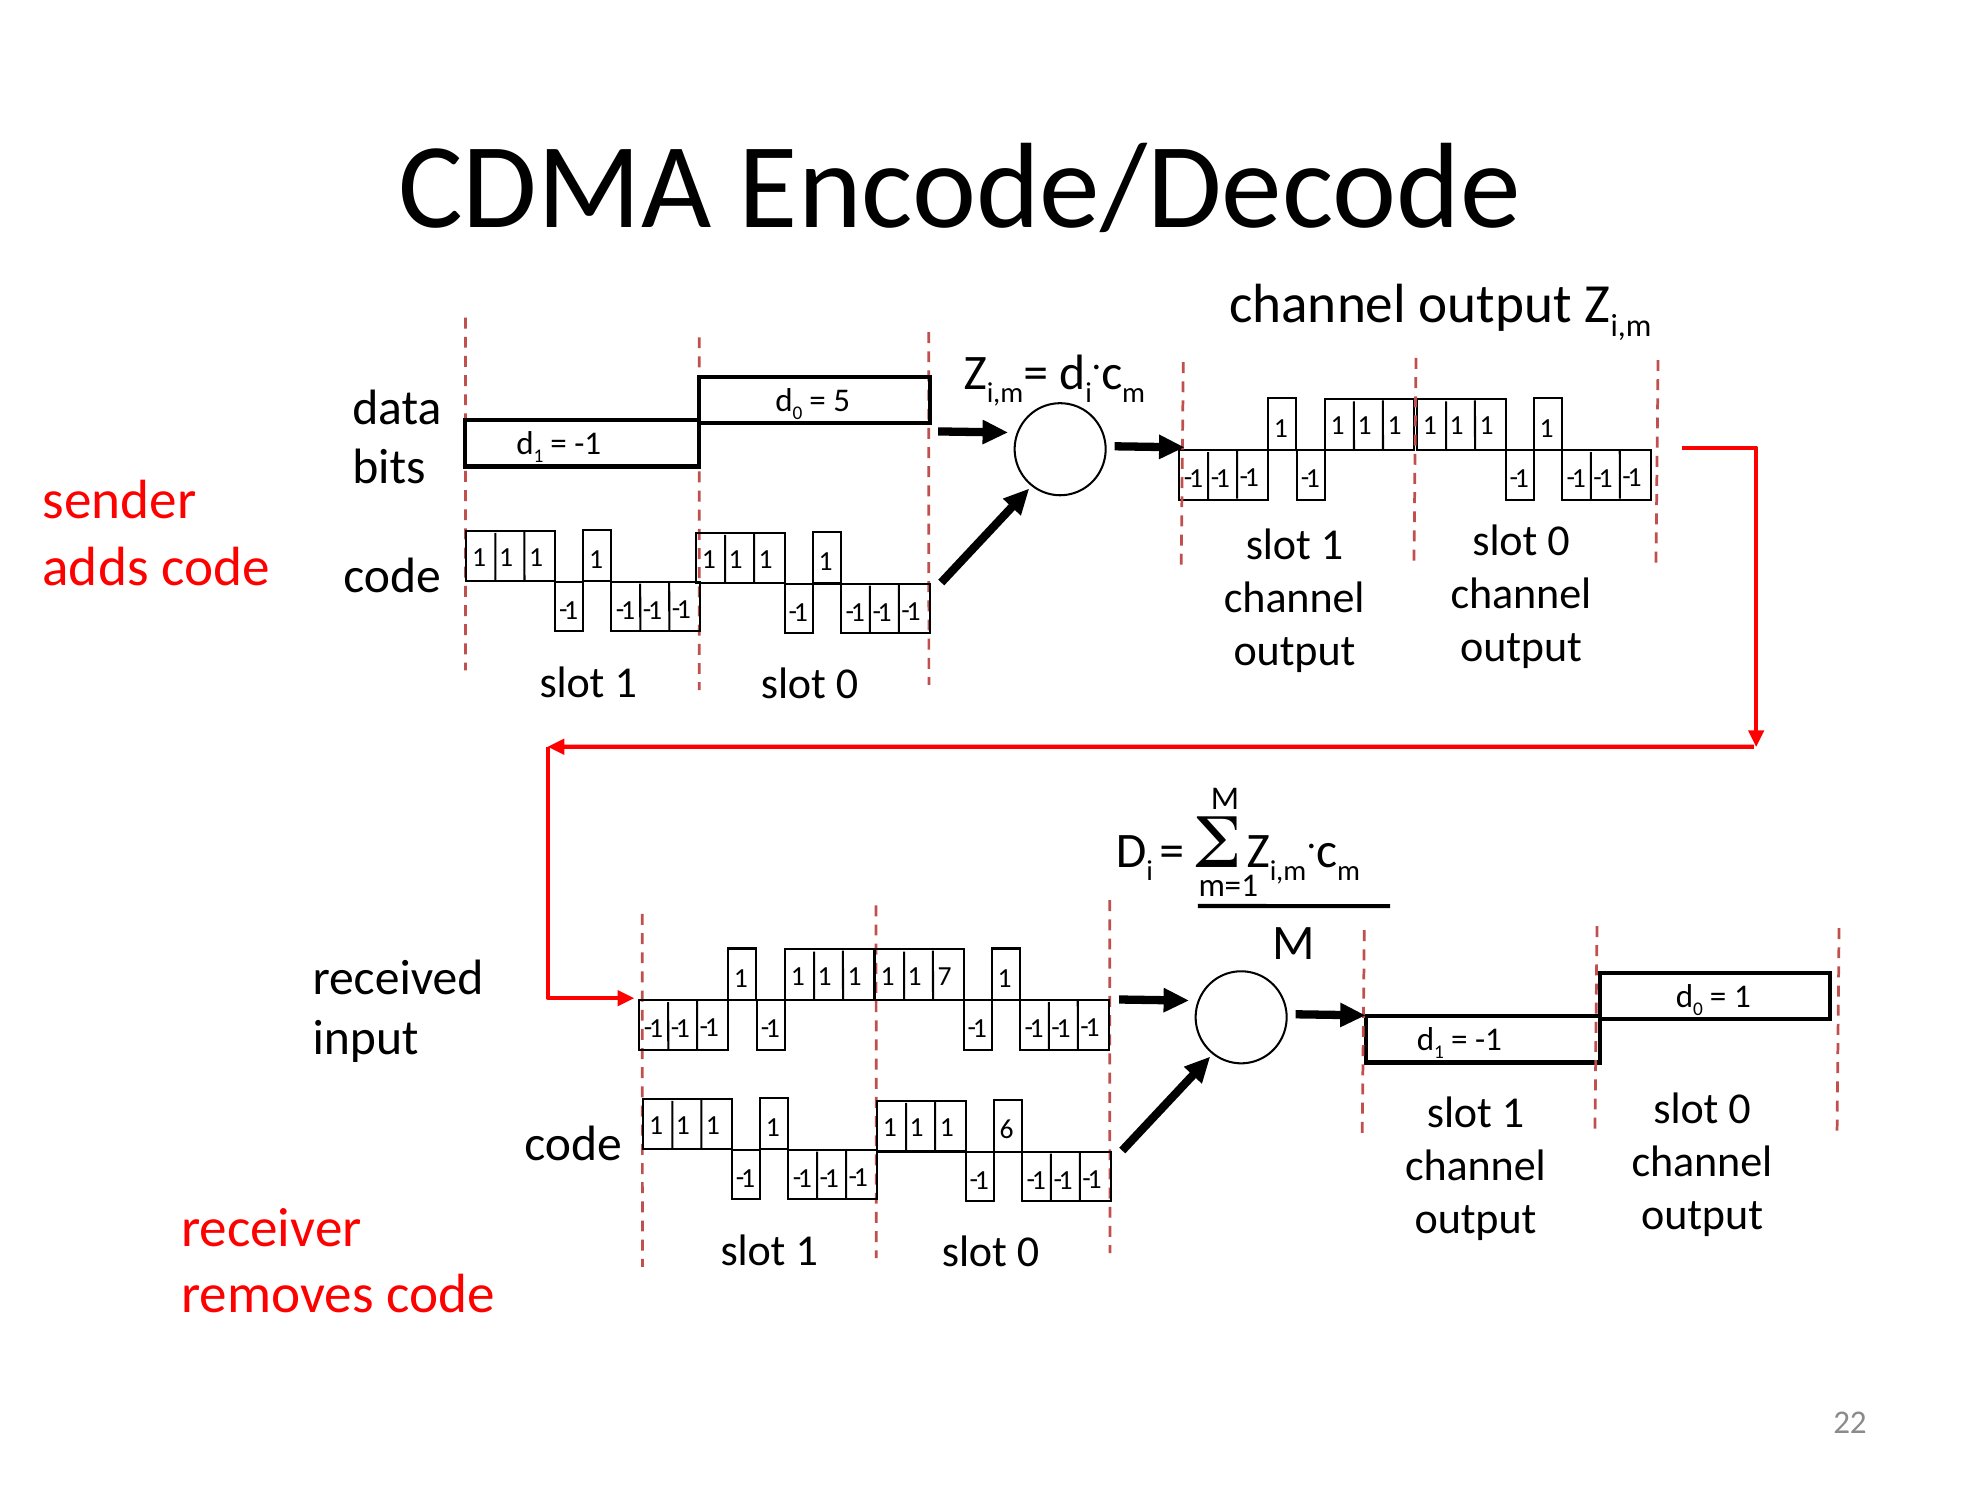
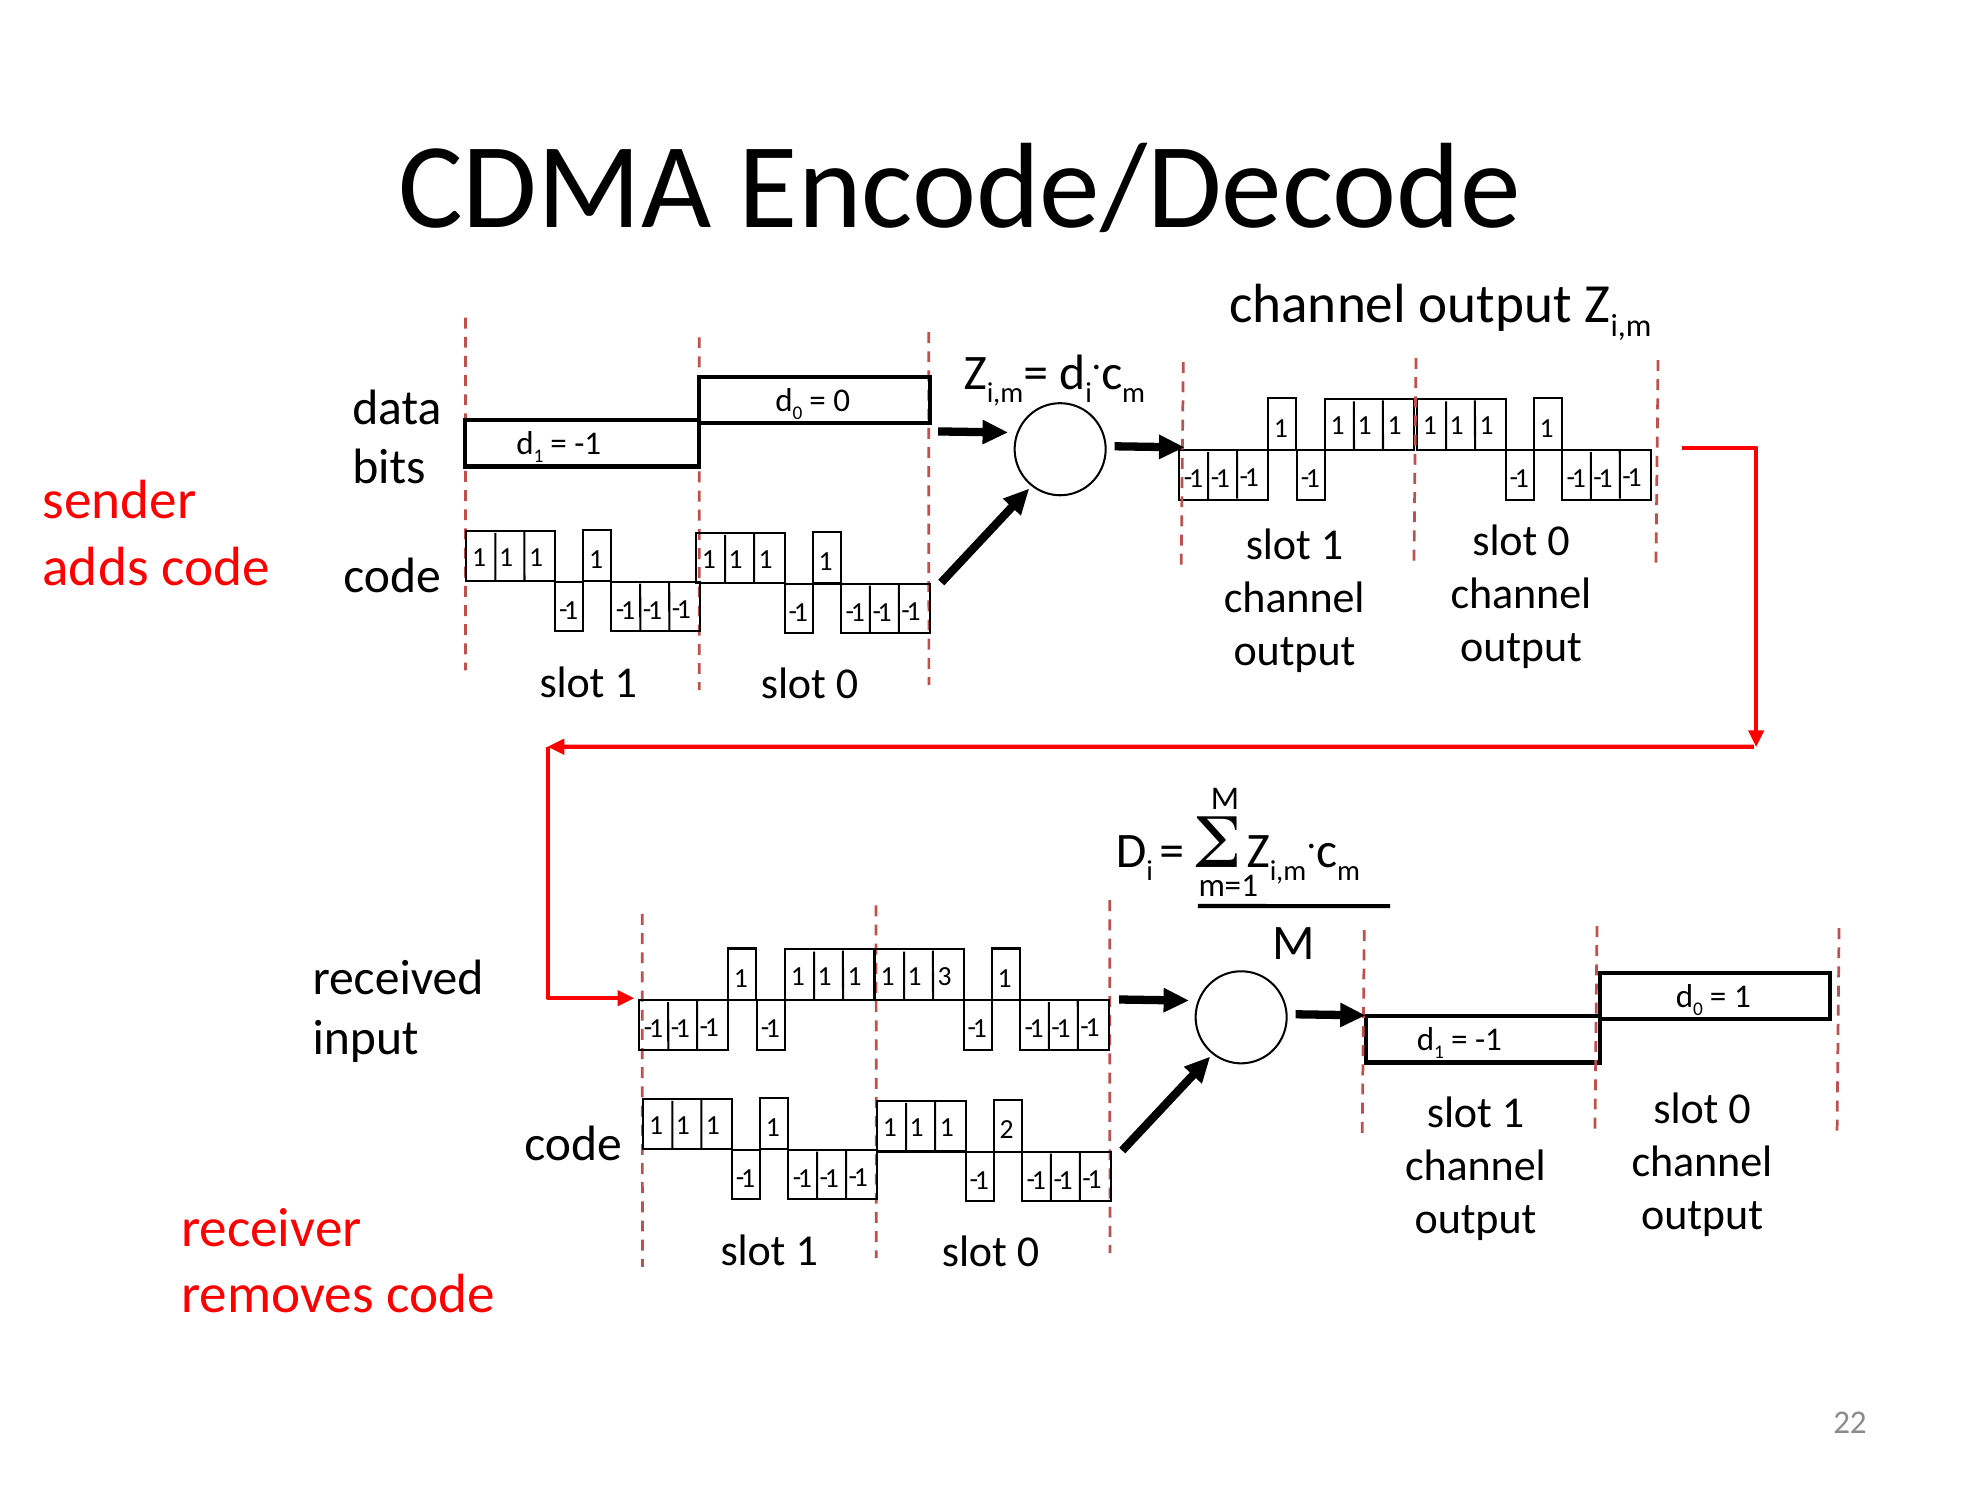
5 at (842, 400): 5 -> 0
7: 7 -> 3
6: 6 -> 2
